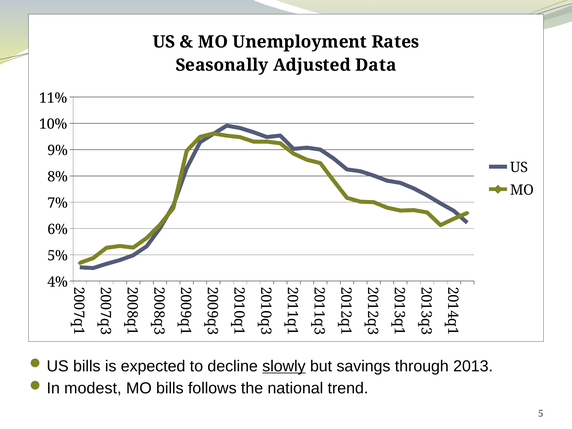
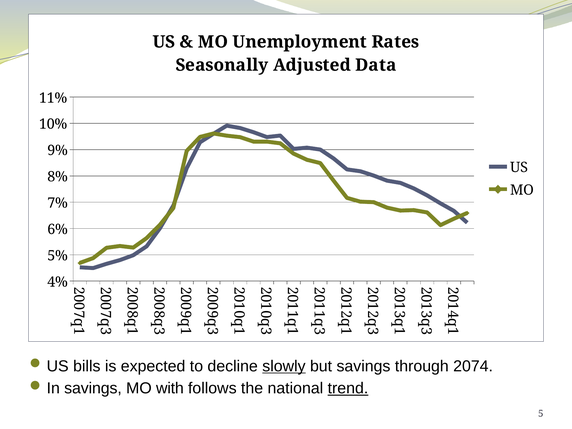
2013: 2013 -> 2074
modest at (93, 388): modest -> savings
MO bills: bills -> with
trend underline: none -> present
